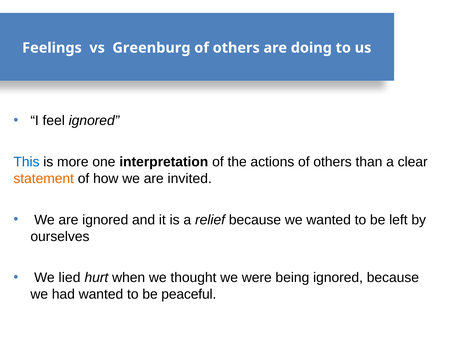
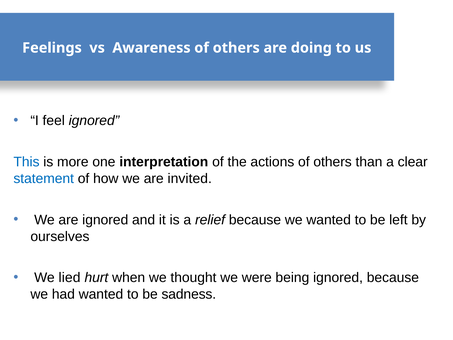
Greenburg: Greenburg -> Awareness
statement colour: orange -> blue
peaceful: peaceful -> sadness
